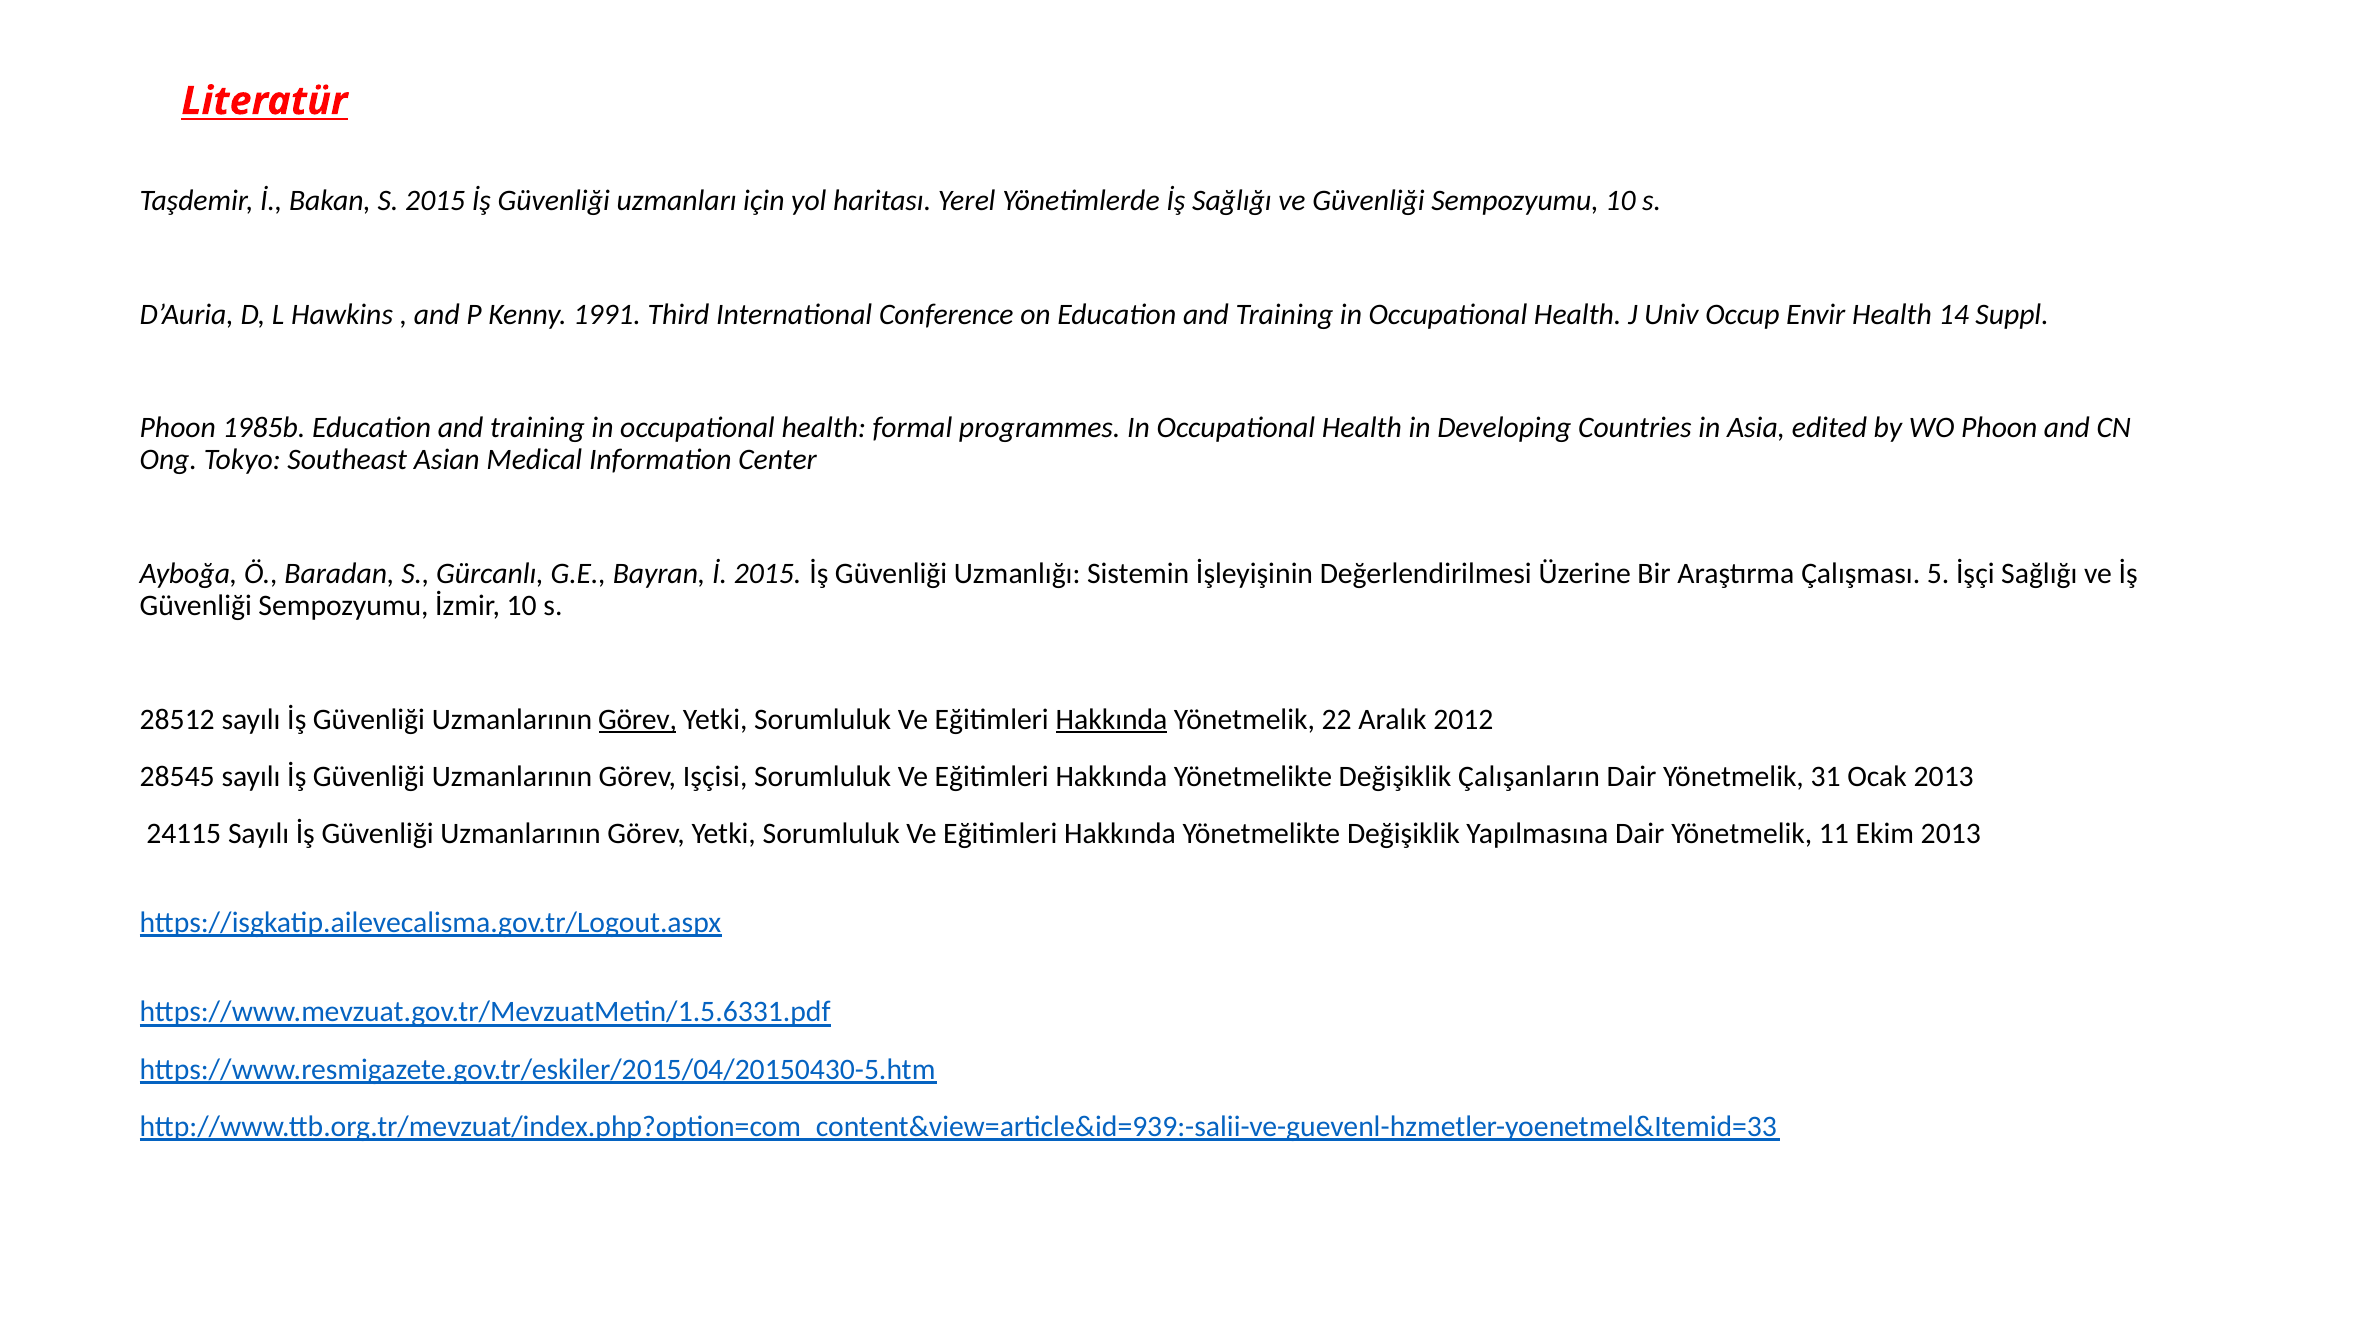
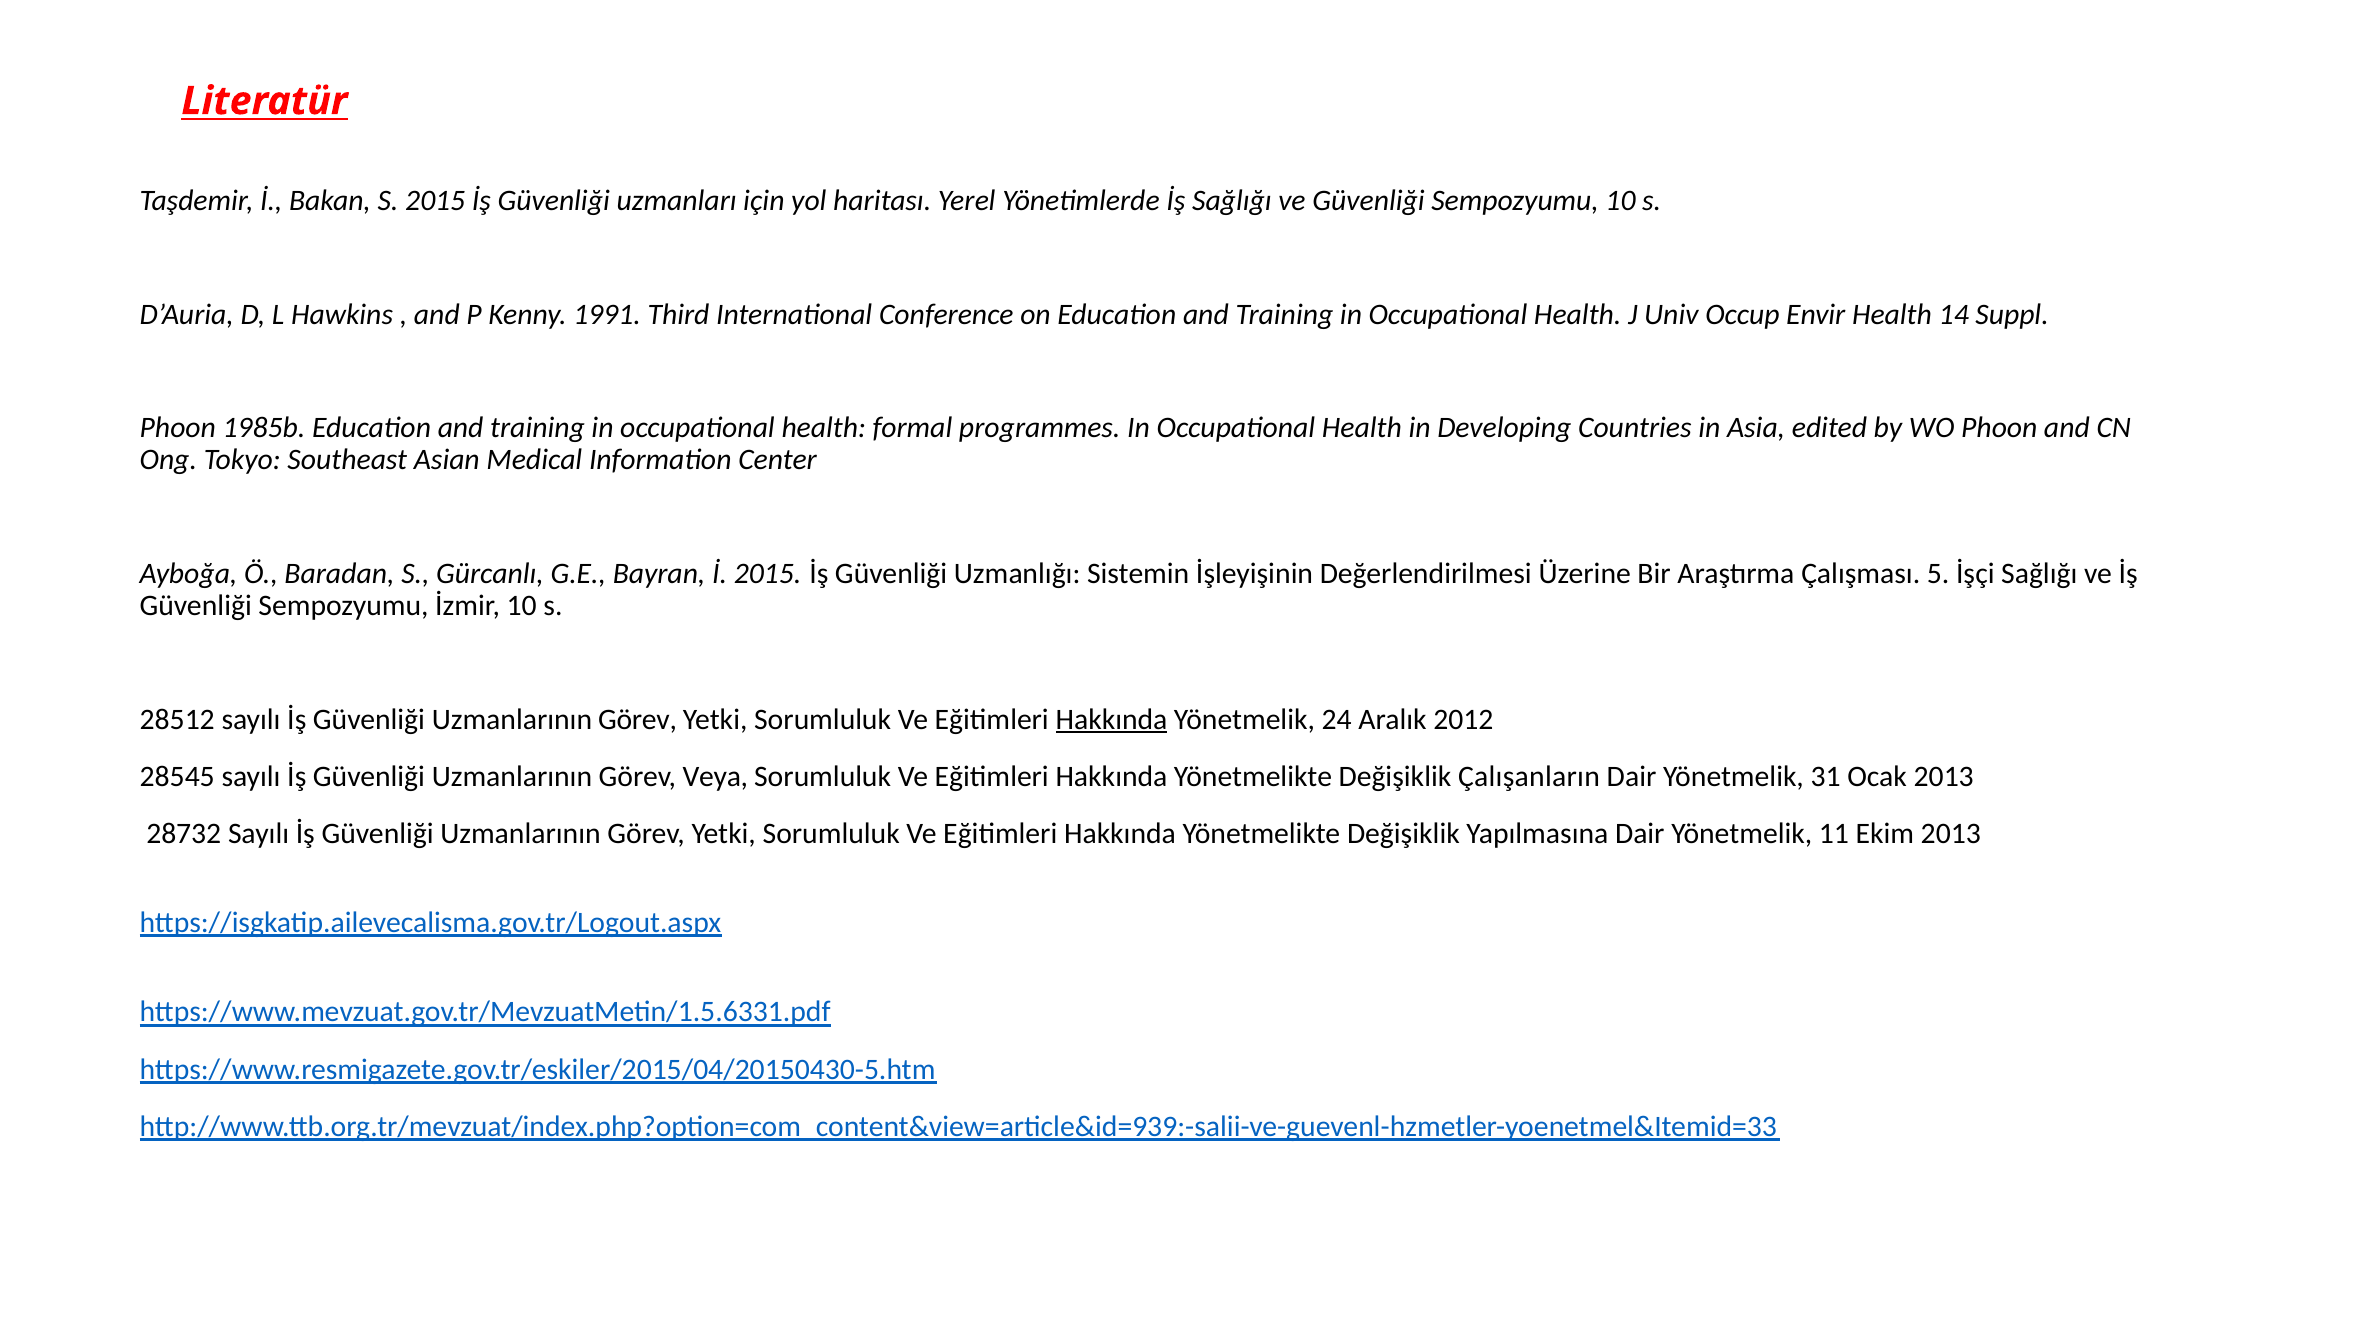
Görev at (638, 720) underline: present -> none
22: 22 -> 24
Işçisi: Işçisi -> Veya
24115: 24115 -> 28732
